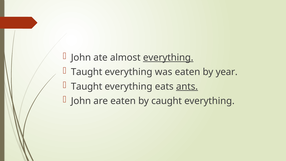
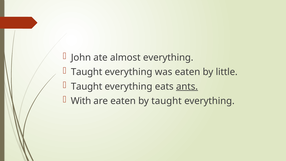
everything at (168, 58) underline: present -> none
year: year -> little
John at (81, 101): John -> With
by caught: caught -> taught
